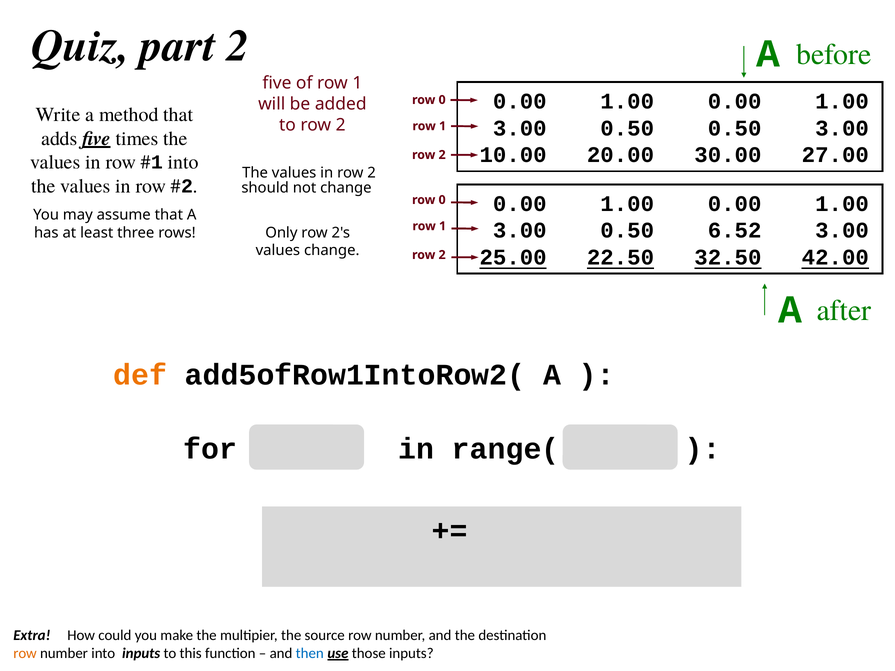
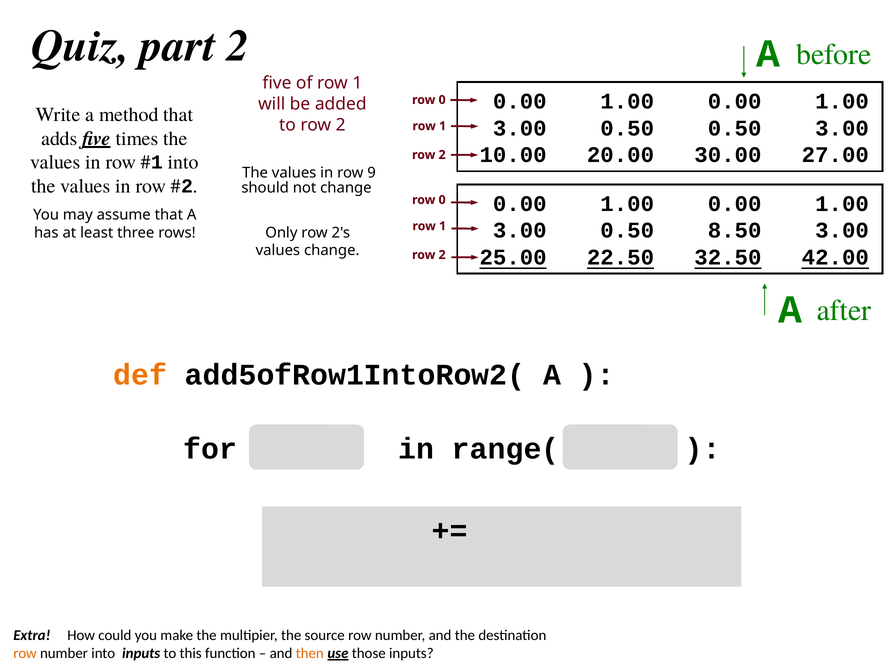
in row 2: 2 -> 9
6.52: 6.52 -> 8.50
then colour: blue -> orange
